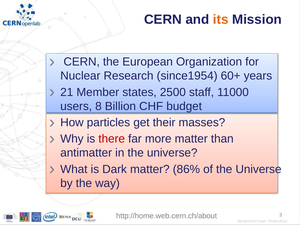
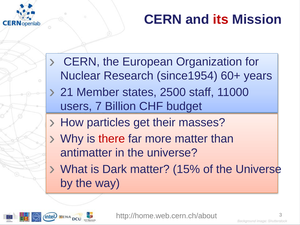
its colour: orange -> red
8: 8 -> 7
86%: 86% -> 15%
